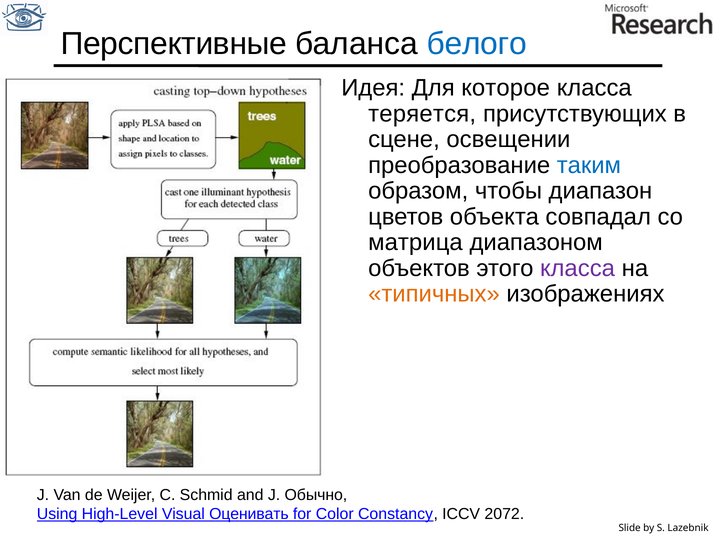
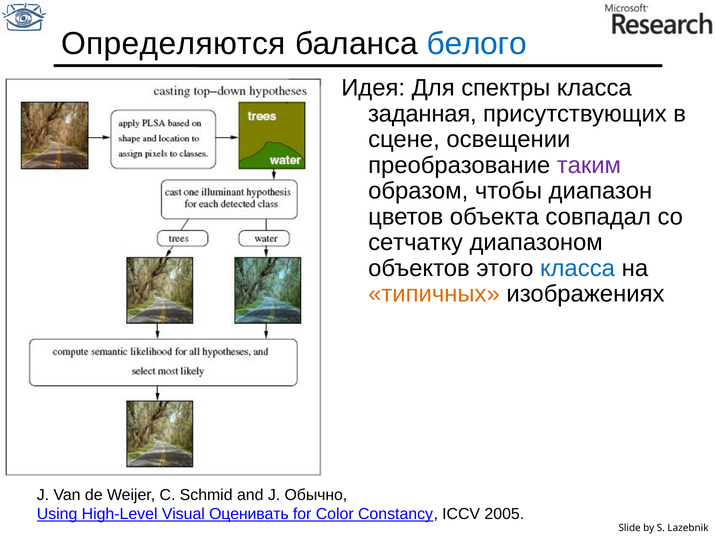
Перспективные: Перспективные -> Определяются
которое: которое -> спектры
теряется: теряется -> заданная
таким colour: blue -> purple
матрица: матрица -> сетчатку
класса at (578, 268) colour: purple -> blue
2072: 2072 -> 2005
